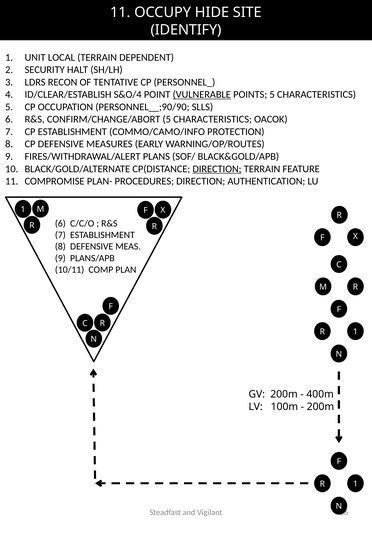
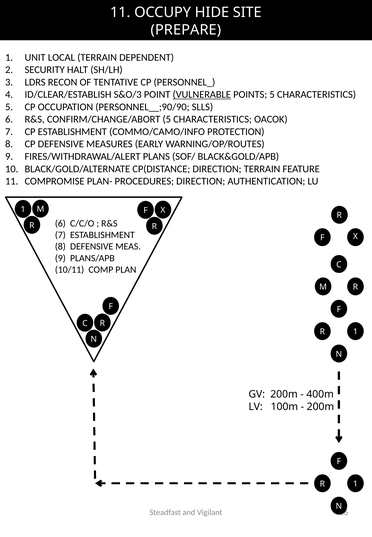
IDENTIFY: IDENTIFY -> PREPARE
S&O/4: S&O/4 -> S&O/3
DIRECTION at (217, 169) underline: present -> none
